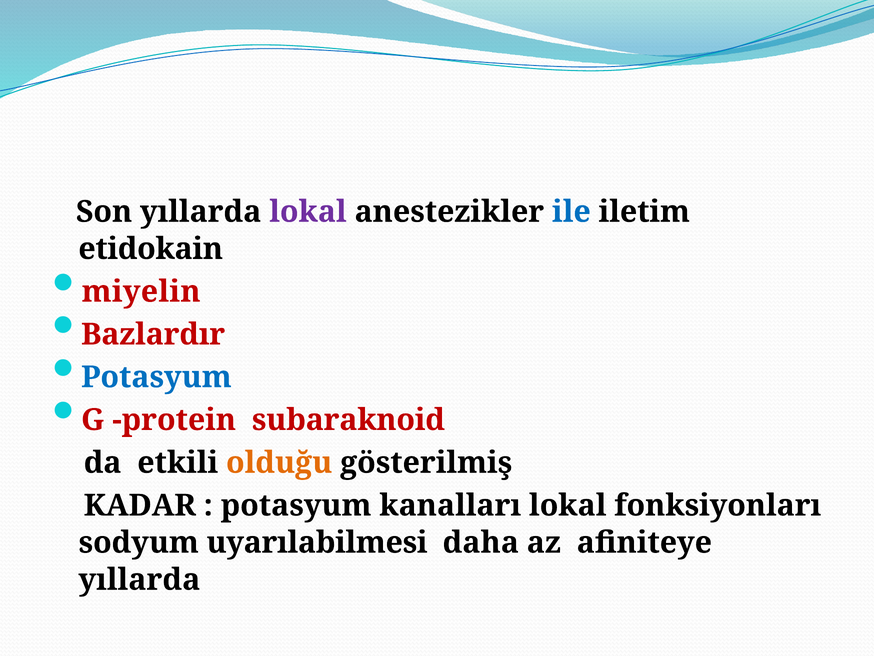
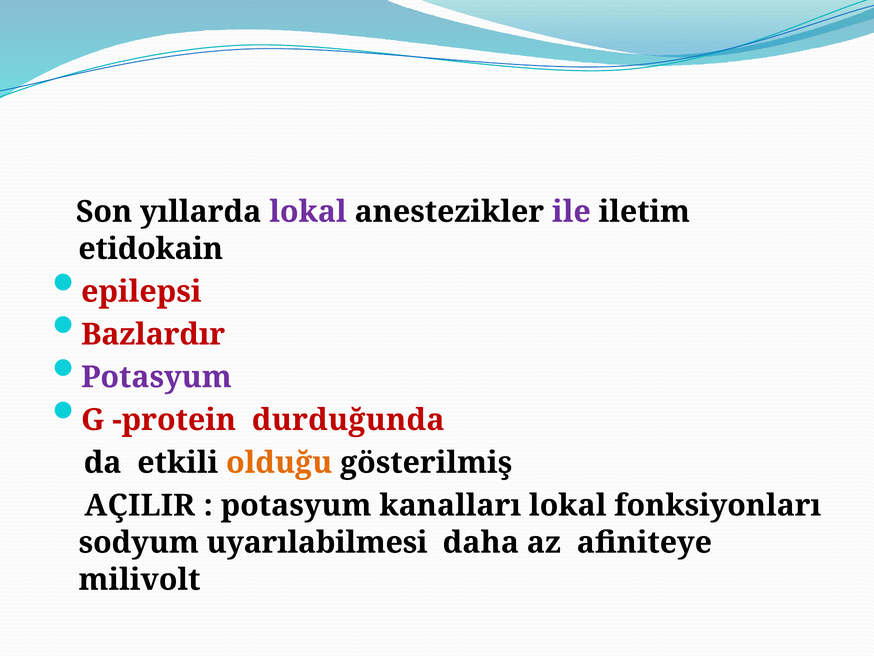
ile colour: blue -> purple
miyelin: miyelin -> epilepsi
Potasyum at (156, 377) colour: blue -> purple
subaraknoid: subaraknoid -> durduğunda
KADAR: KADAR -> AÇILIR
yıllarda at (139, 579): yıllarda -> milivolt
